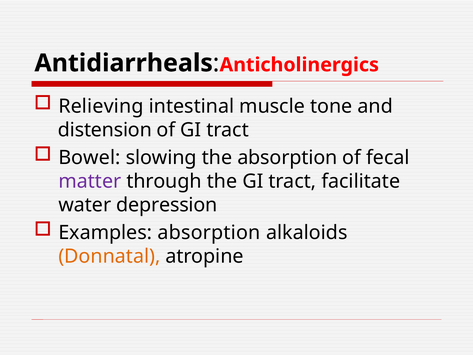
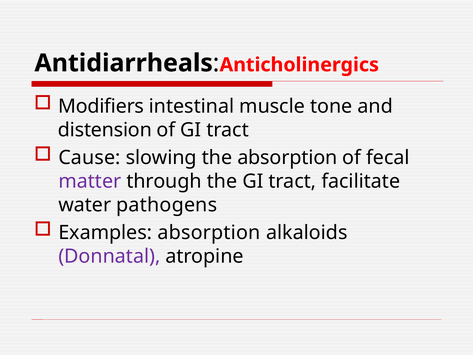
Relieving: Relieving -> Modifiers
Bowel: Bowel -> Cause
depression: depression -> pathogens
Donnatal colour: orange -> purple
